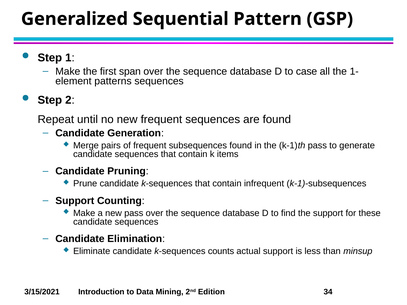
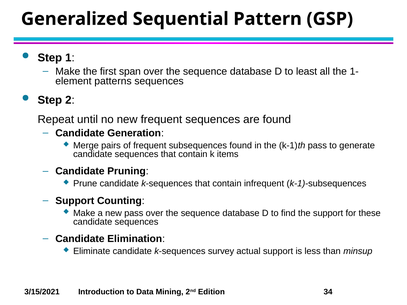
case: case -> least
counts: counts -> survey
